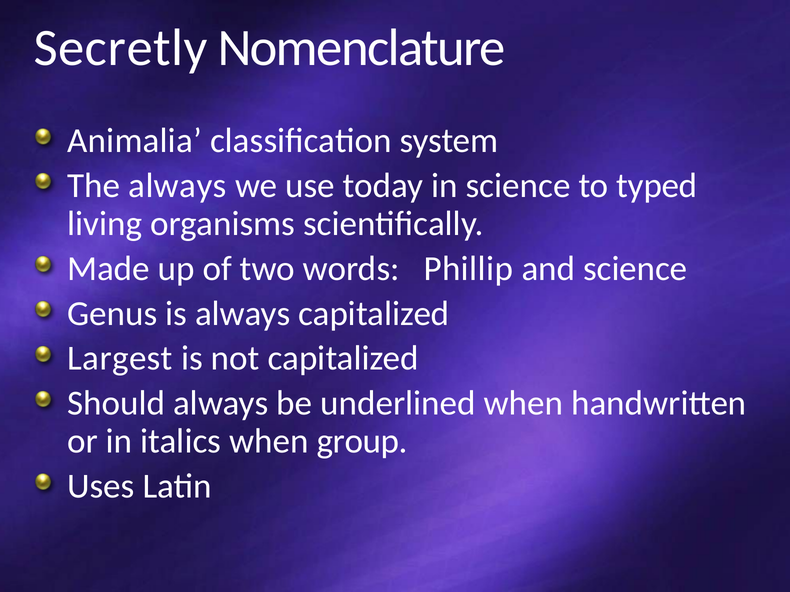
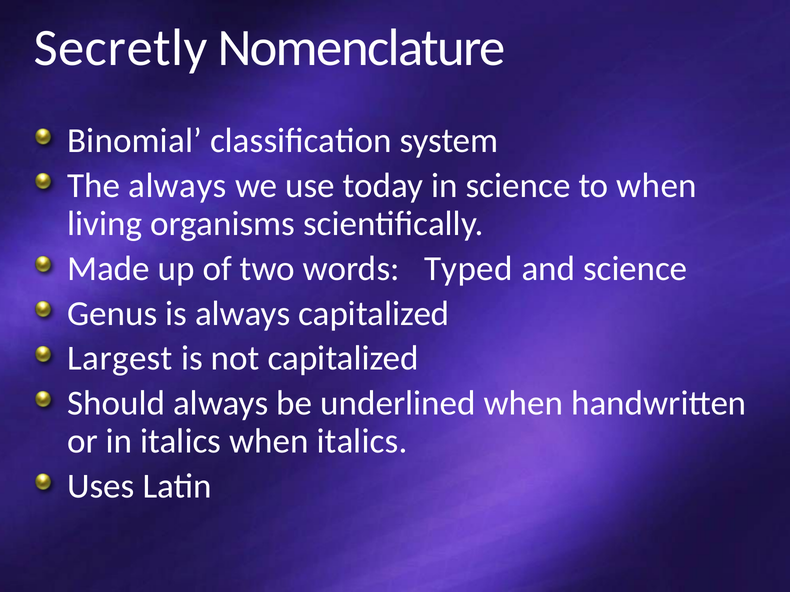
Animalia: Animalia -> Binomial
to typed: typed -> when
Phillip: Phillip -> Typed
when group: group -> italics
